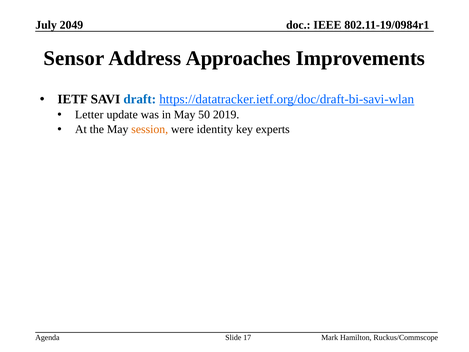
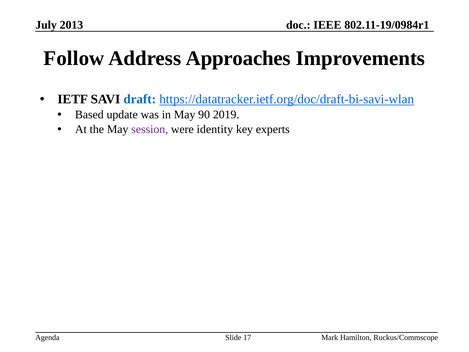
2049: 2049 -> 2013
Sensor: Sensor -> Follow
Letter: Letter -> Based
50: 50 -> 90
session colour: orange -> purple
